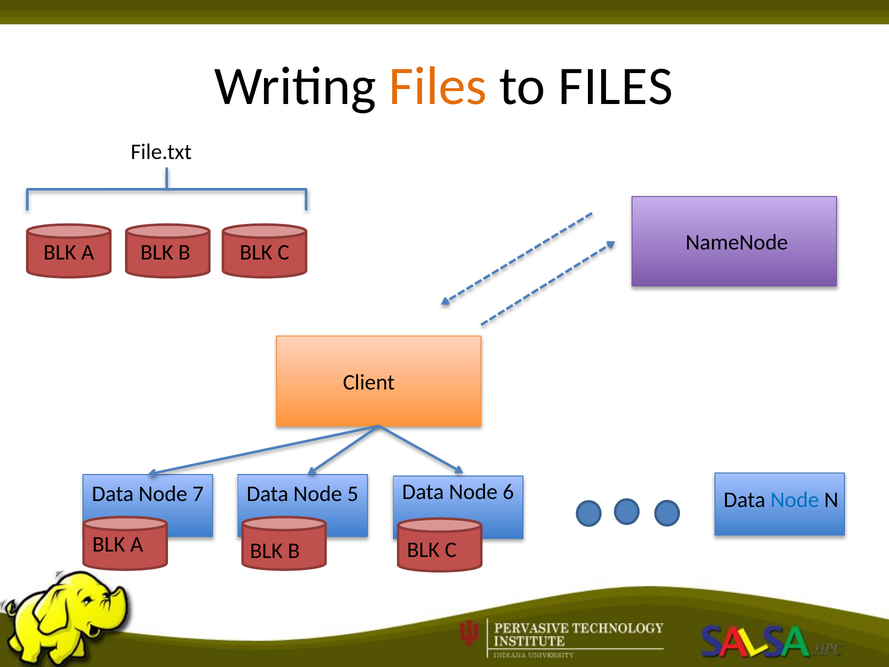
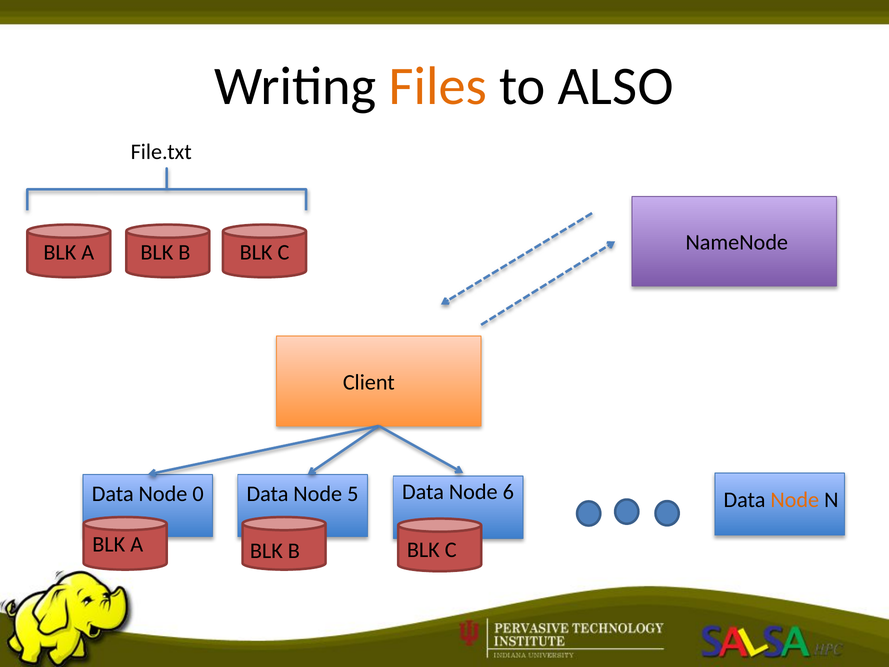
to FILES: FILES -> ALSO
7: 7 -> 0
Node at (795, 500) colour: blue -> orange
